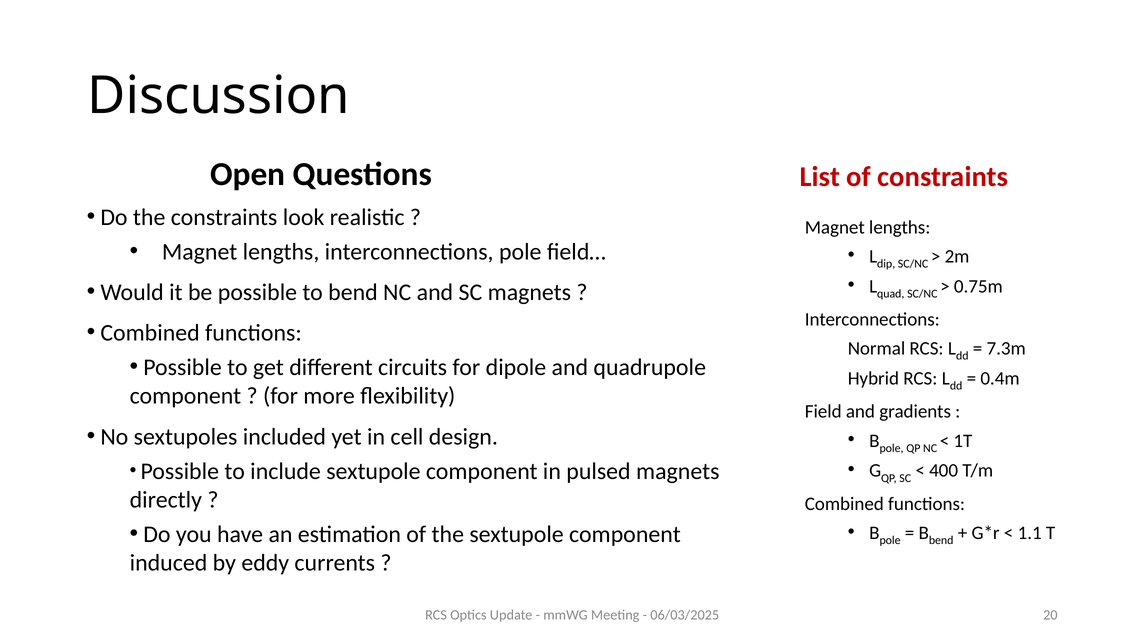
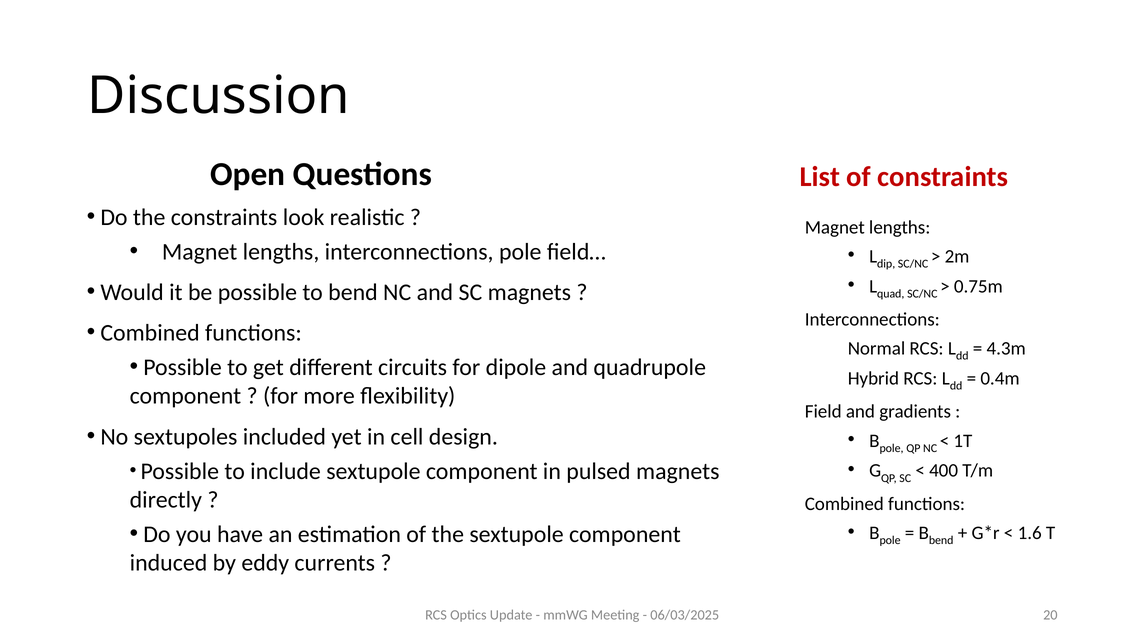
7.3m: 7.3m -> 4.3m
1.1: 1.1 -> 1.6
